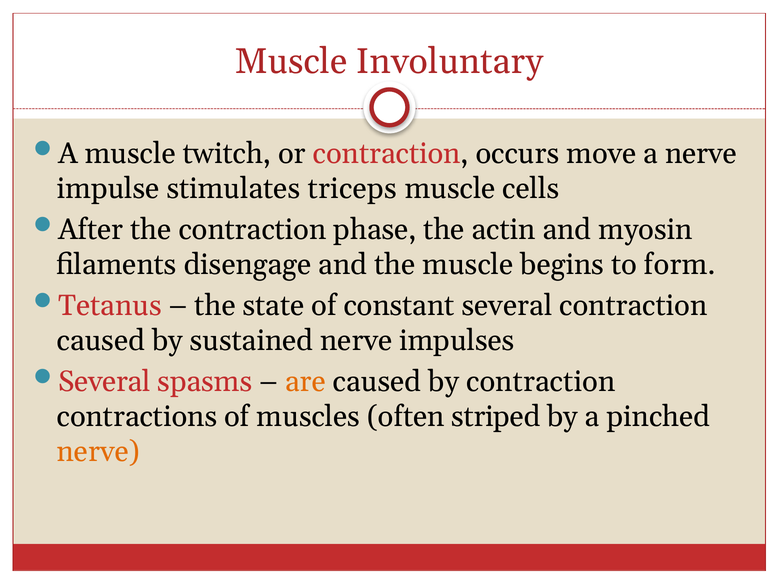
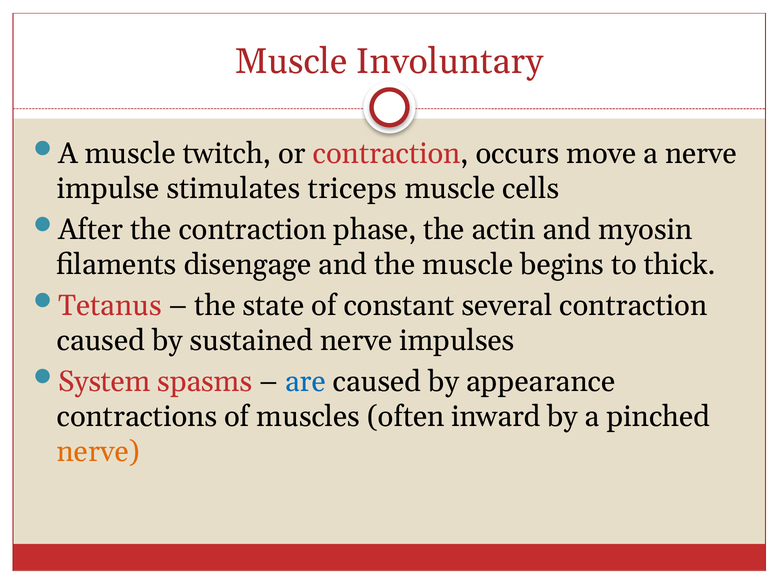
form: form -> thick
Several at (104, 382): Several -> System
are colour: orange -> blue
by contraction: contraction -> appearance
striped: striped -> inward
